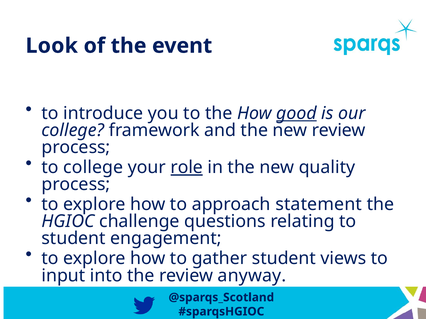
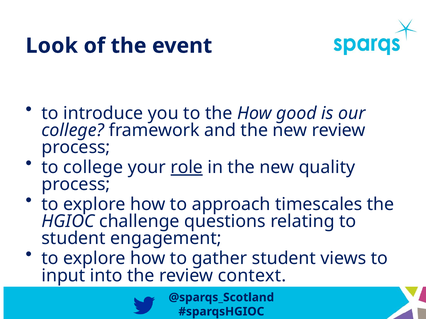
good underline: present -> none
statement: statement -> timescales
anyway: anyway -> context
